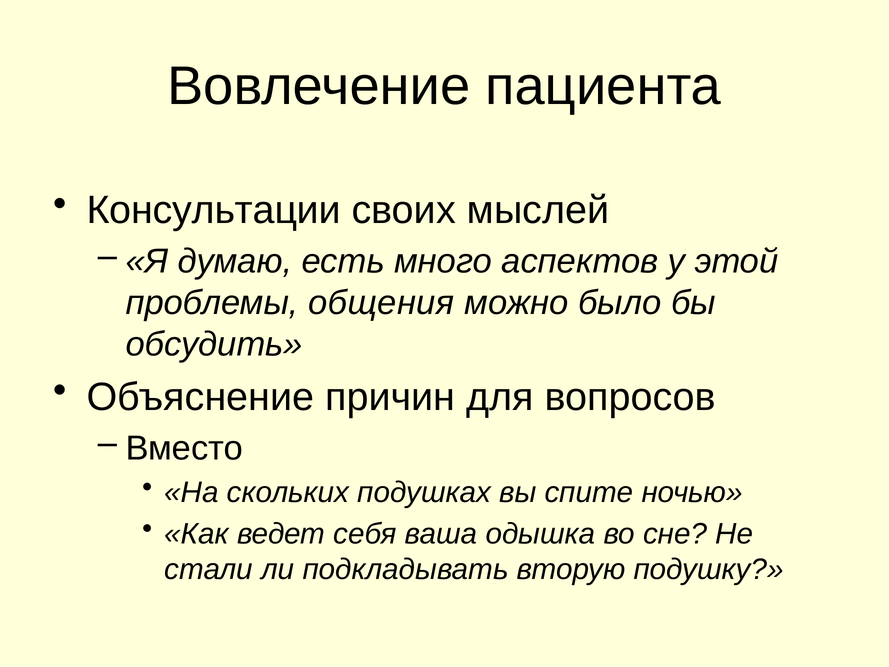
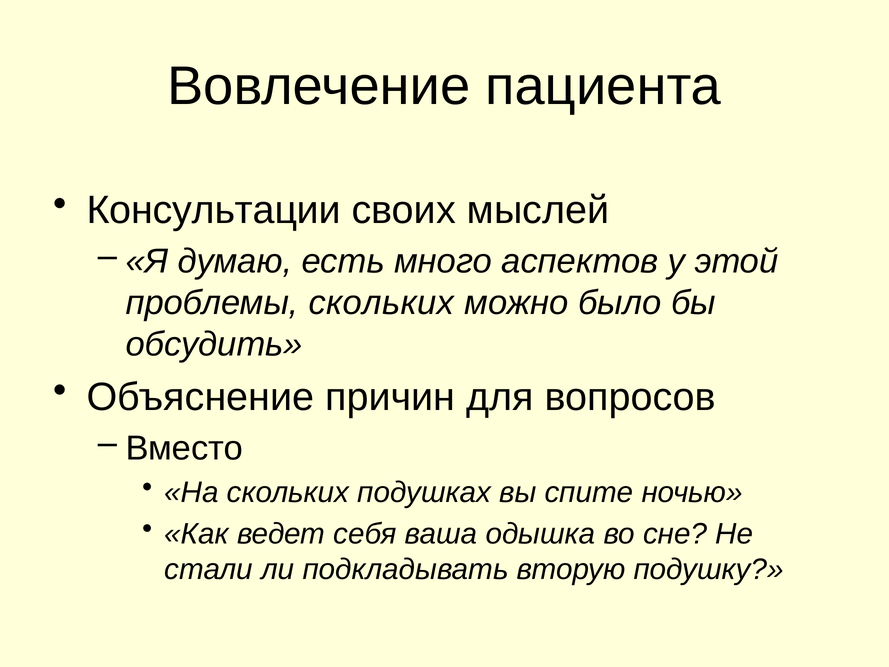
проблемы общения: общения -> скольких
